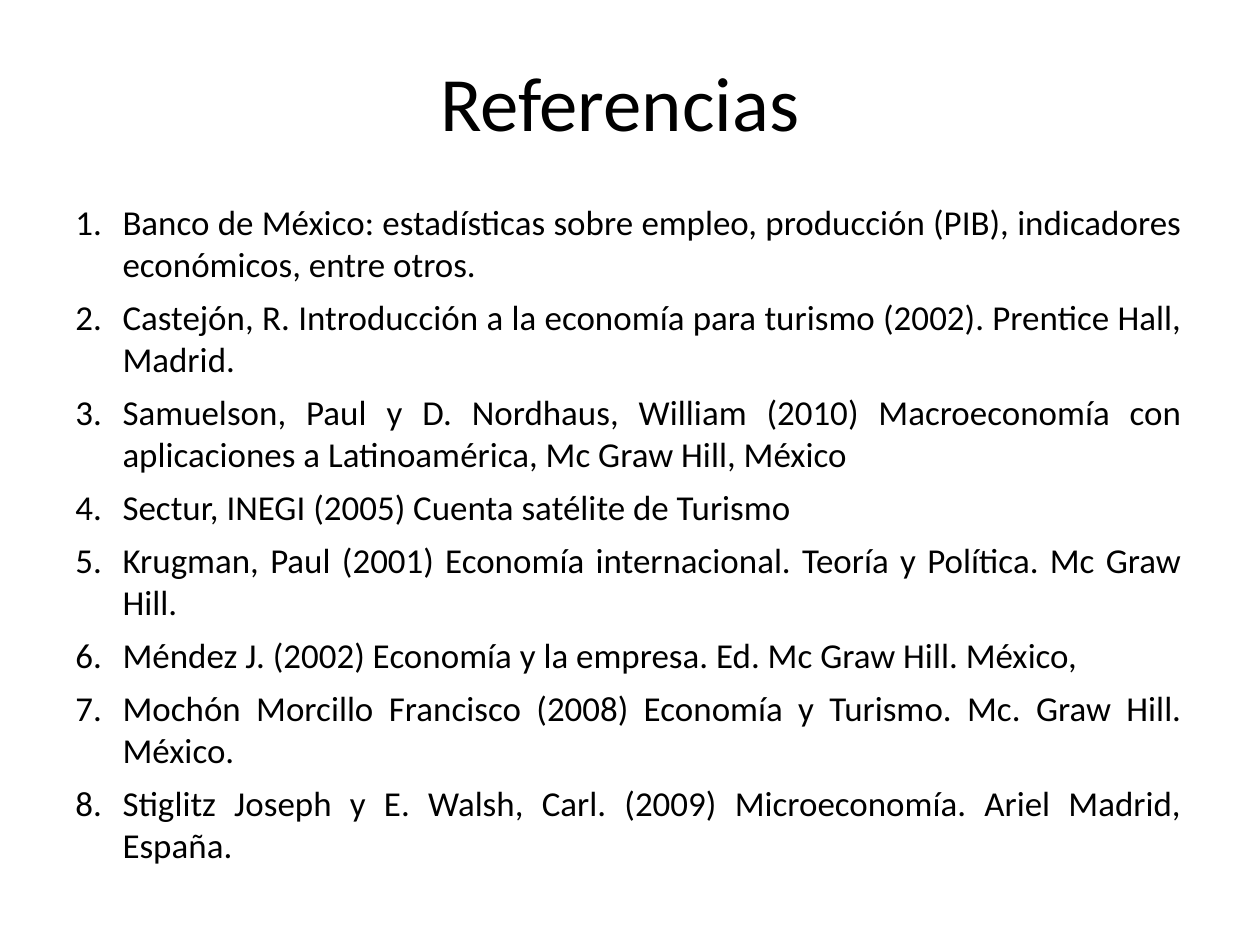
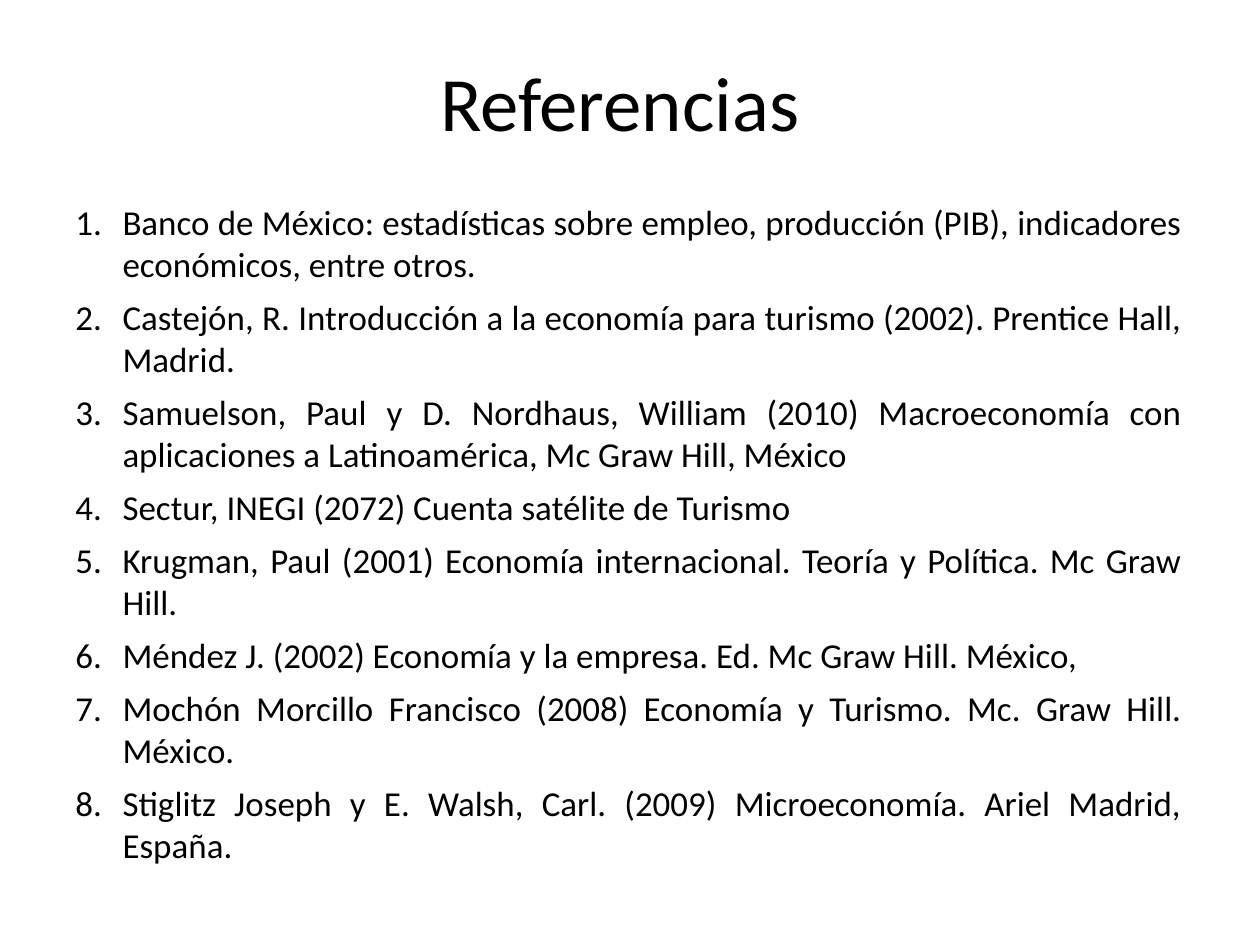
2005: 2005 -> 2072
